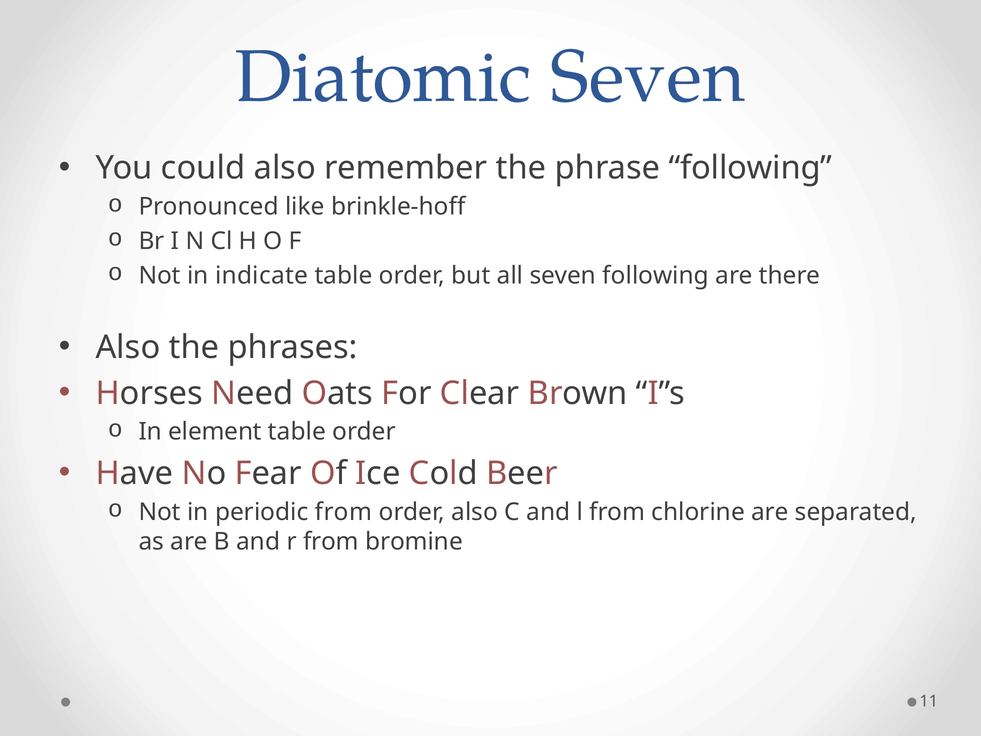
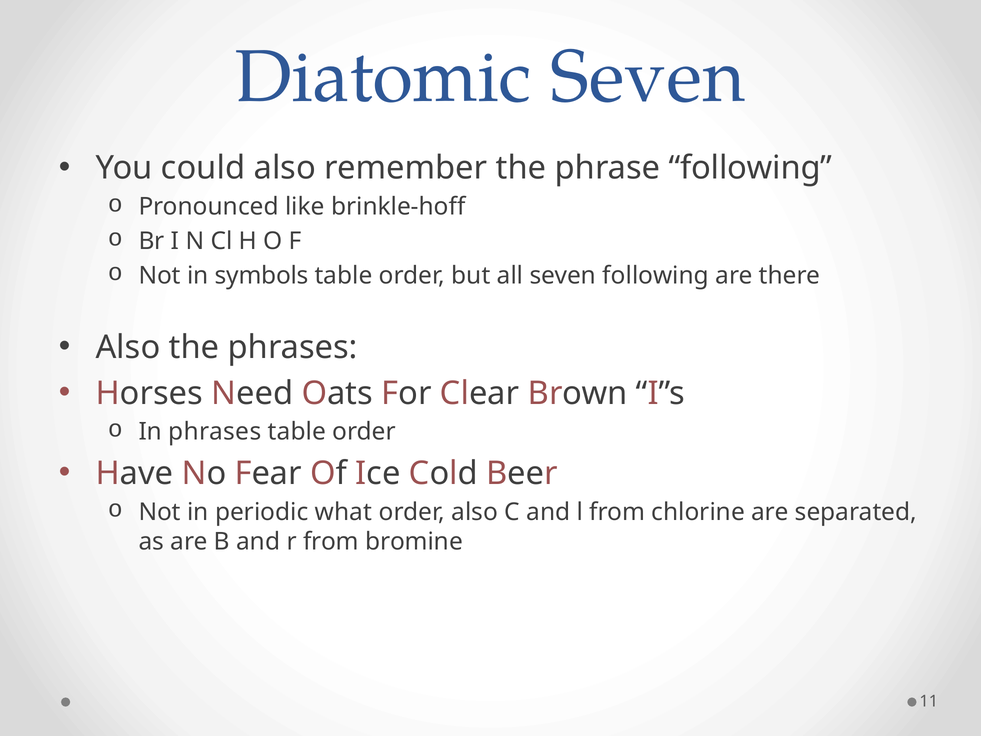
indicate: indicate -> symbols
In element: element -> phrases
periodic from: from -> what
